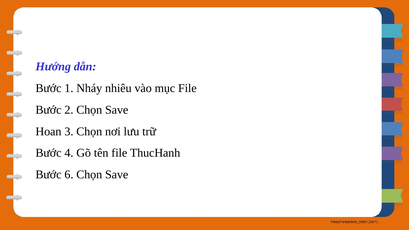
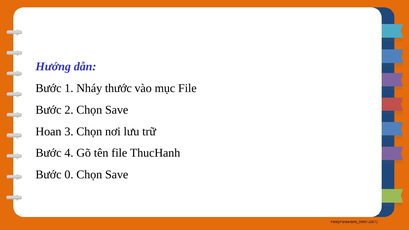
nhiêu: nhiêu -> thước
6: 6 -> 0
